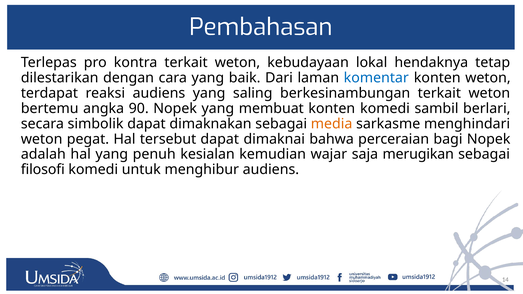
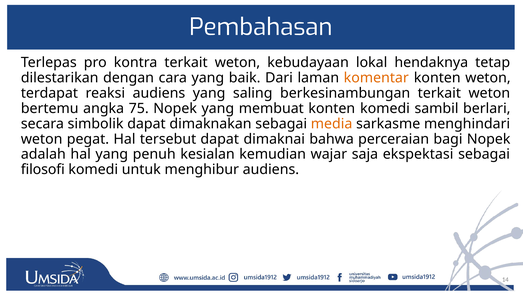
komentar colour: blue -> orange
90: 90 -> 75
merugikan: merugikan -> ekspektasi
